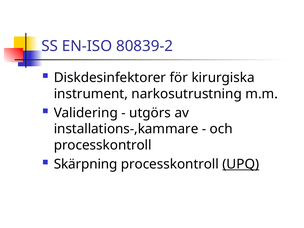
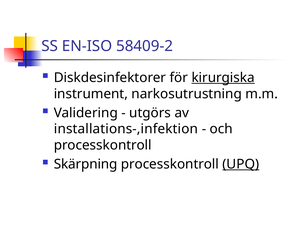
80839-2: 80839-2 -> 58409-2
kirurgiska underline: none -> present
installations-,kammare: installations-,kammare -> installations-,infektion
